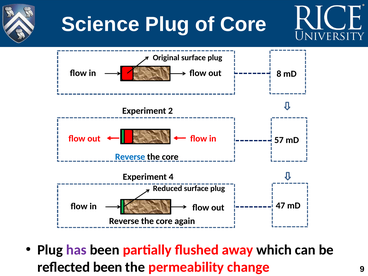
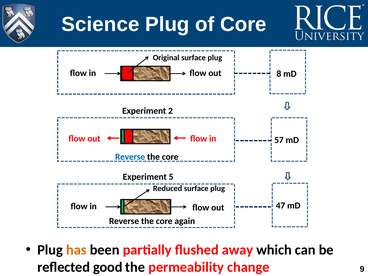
4: 4 -> 5
has colour: purple -> orange
reflected been: been -> good
